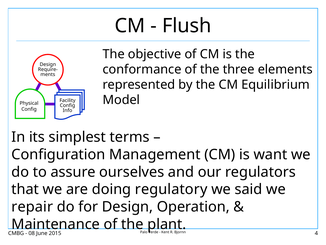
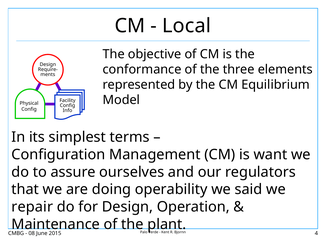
Flush: Flush -> Local
regulatory: regulatory -> operability
